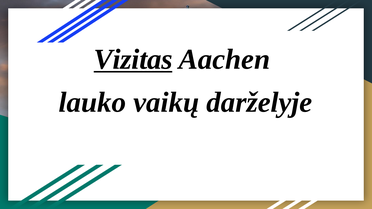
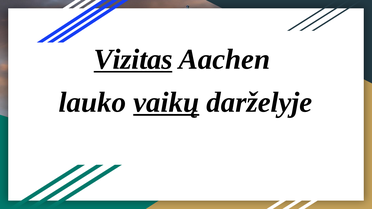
vaikų underline: none -> present
